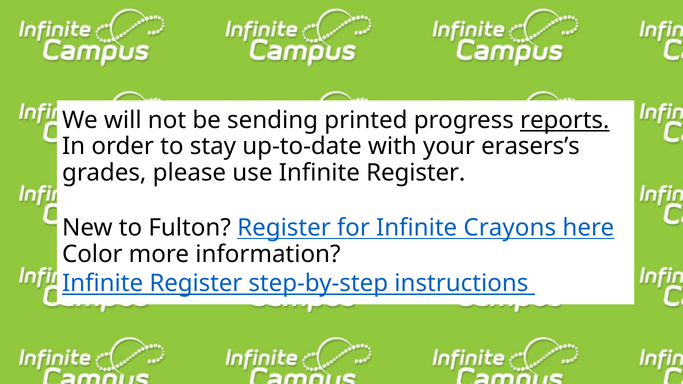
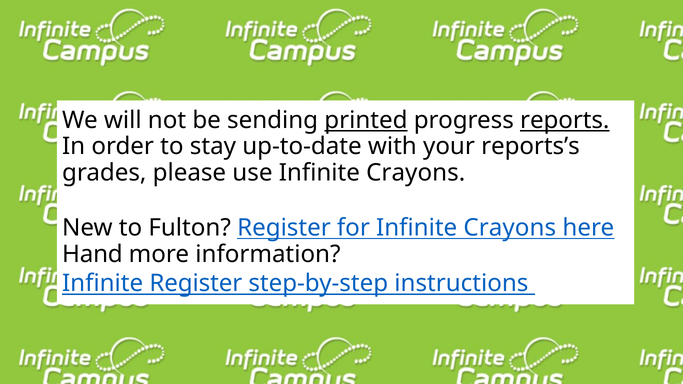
printed underline: none -> present
erasers’s: erasers’s -> reports’s
use Infinite Register: Register -> Crayons
Color: Color -> Hand
